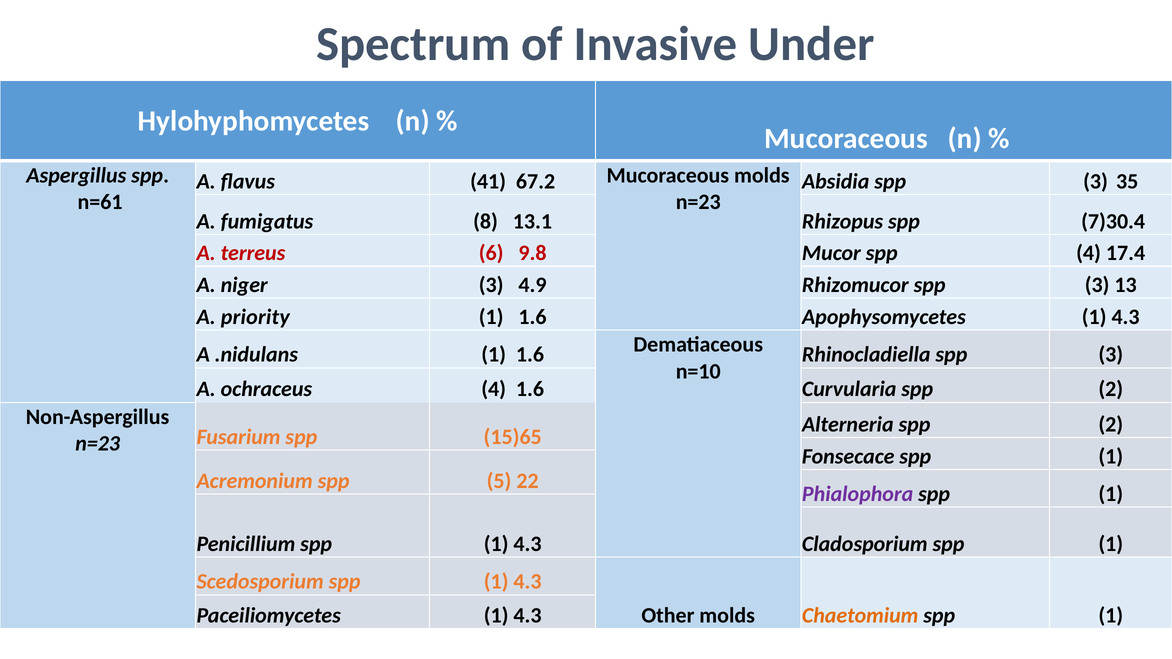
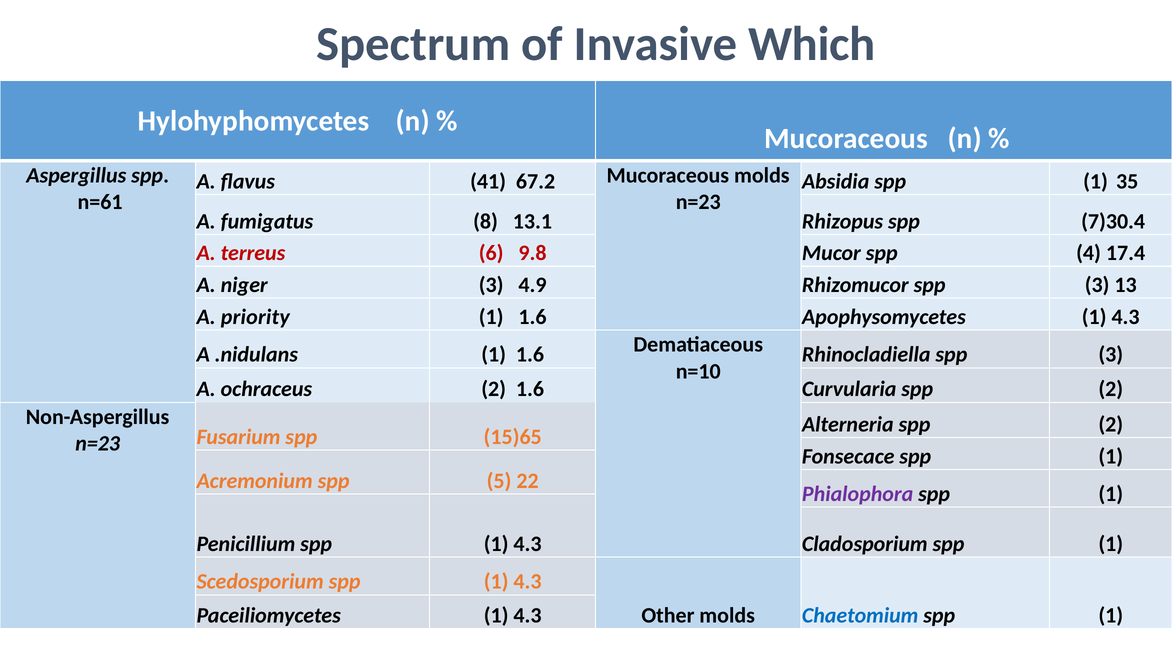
Under: Under -> Which
Absidia spp 3: 3 -> 1
ochraceus 4: 4 -> 2
Chaetomium colour: orange -> blue
